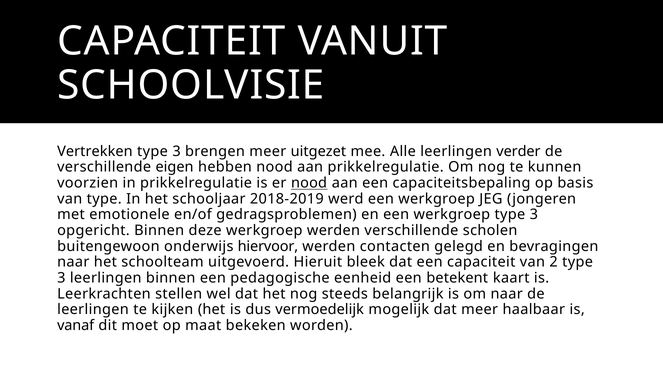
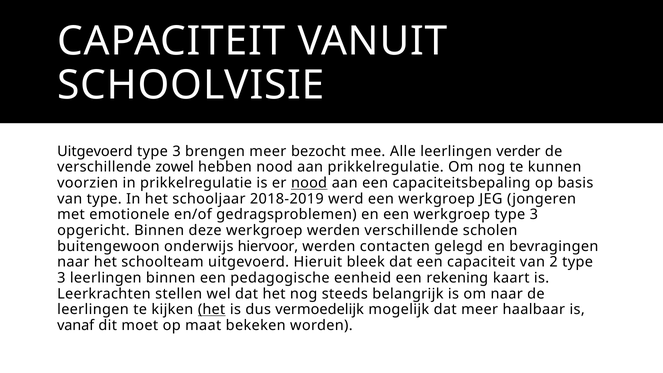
Vertrekken at (95, 151): Vertrekken -> Uitgevoerd
uitgezet: uitgezet -> bezocht
eigen: eigen -> zowel
betekent: betekent -> rekening
het at (212, 310) underline: none -> present
